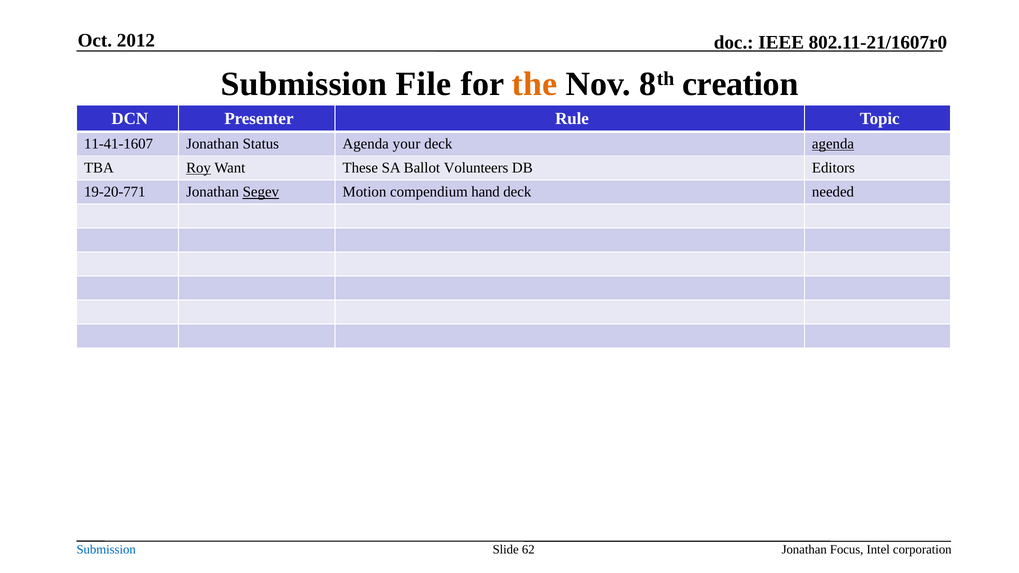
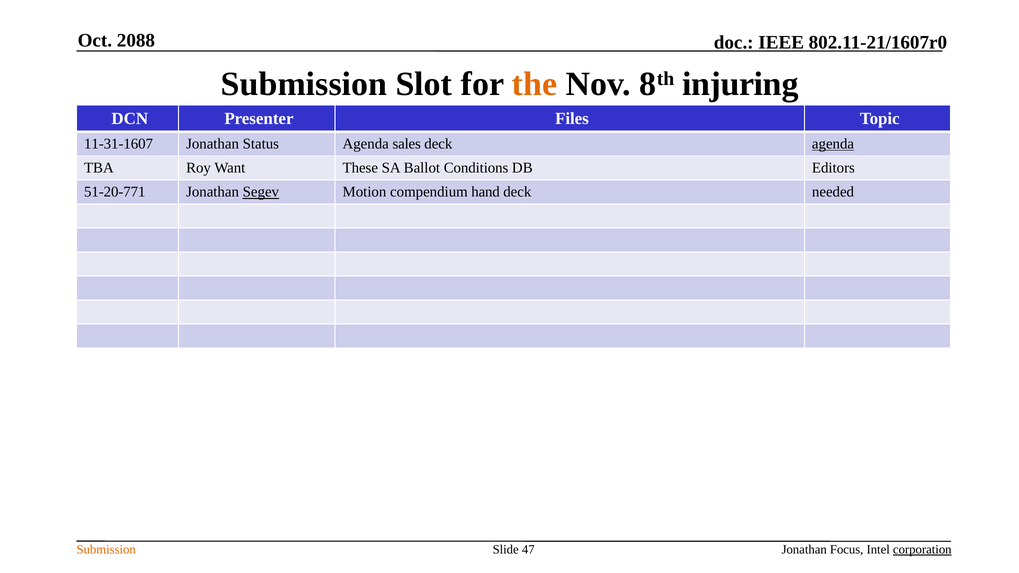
2012: 2012 -> 2088
File: File -> Slot
creation: creation -> injuring
Rule: Rule -> Files
11-41-1607: 11-41-1607 -> 11-31-1607
your: your -> sales
Roy underline: present -> none
Volunteers: Volunteers -> Conditions
19-20-771: 19-20-771 -> 51-20-771
Submission at (106, 550) colour: blue -> orange
62: 62 -> 47
corporation underline: none -> present
